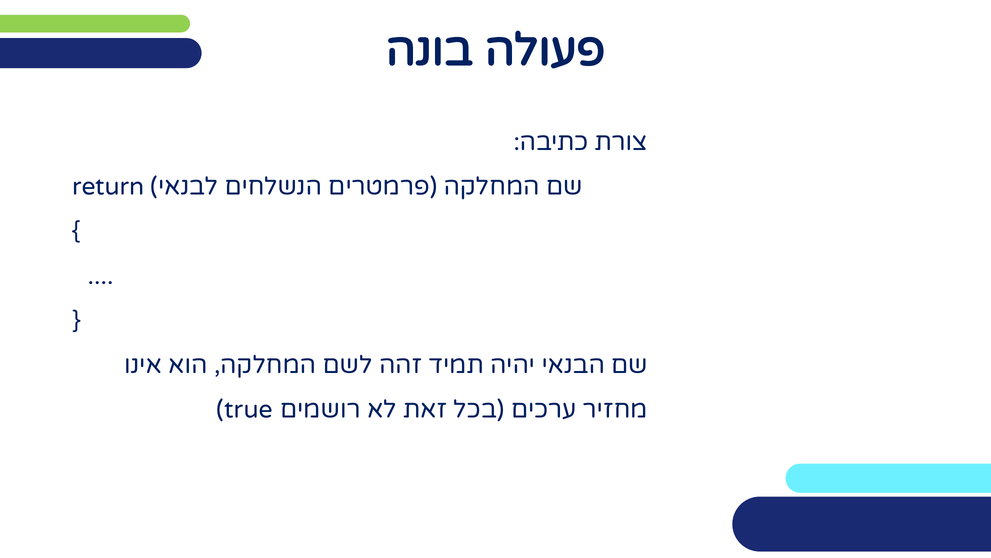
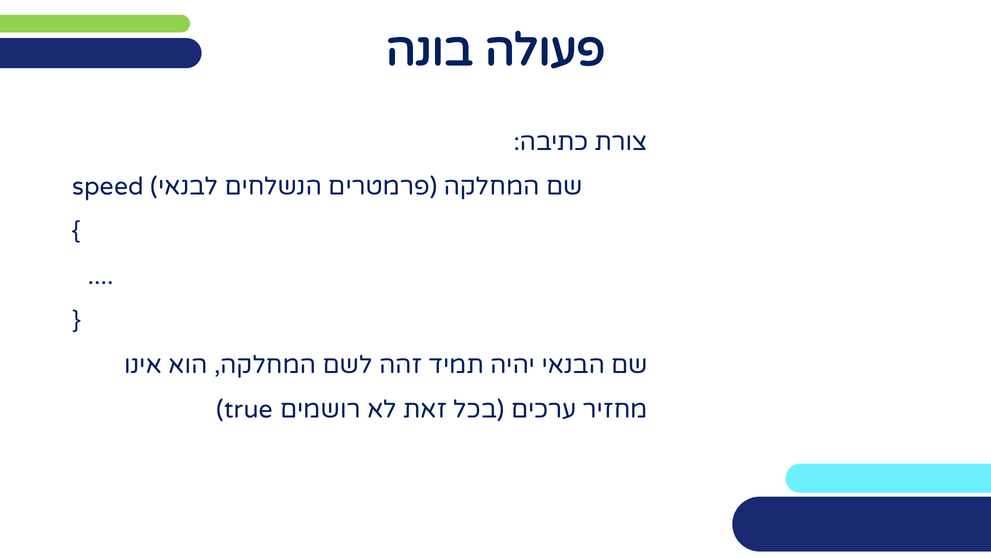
return: return -> speed
